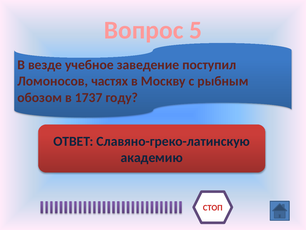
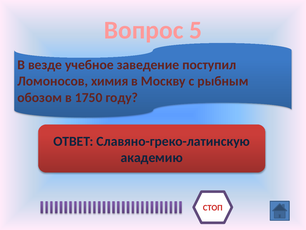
частях: частях -> химия
1737: 1737 -> 1750
